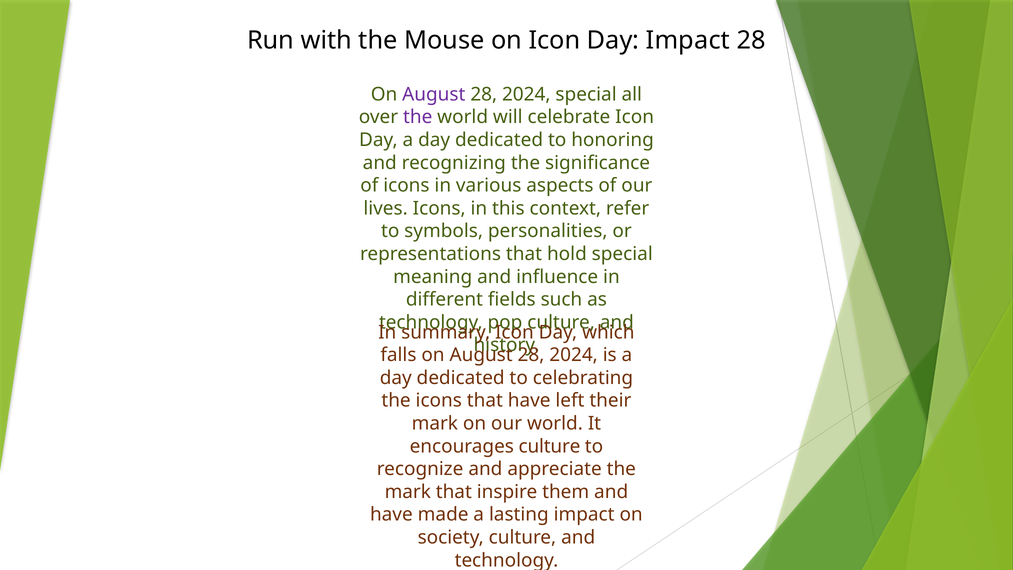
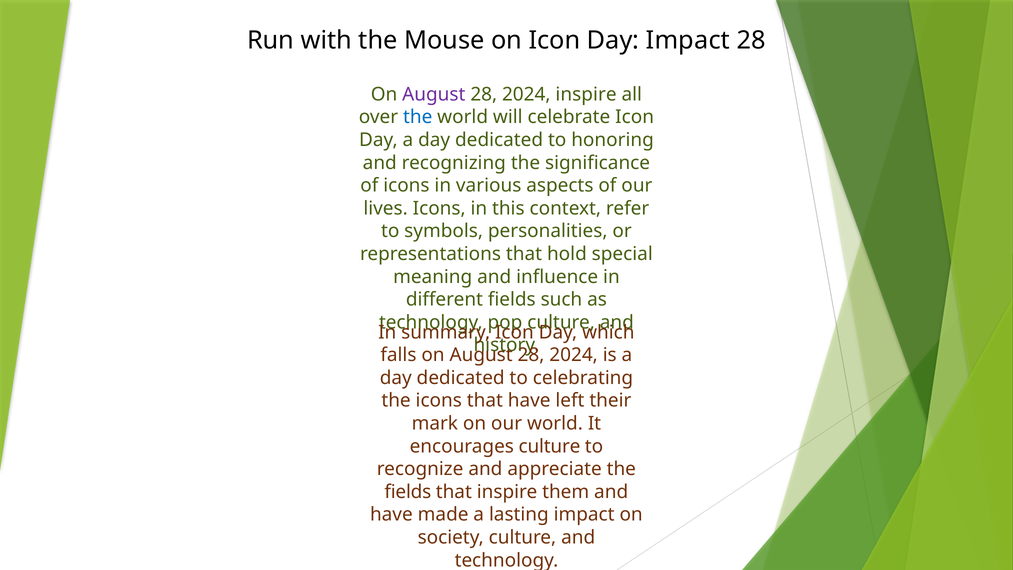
2024 special: special -> inspire
the at (418, 117) colour: purple -> blue
mark at (408, 492): mark -> fields
